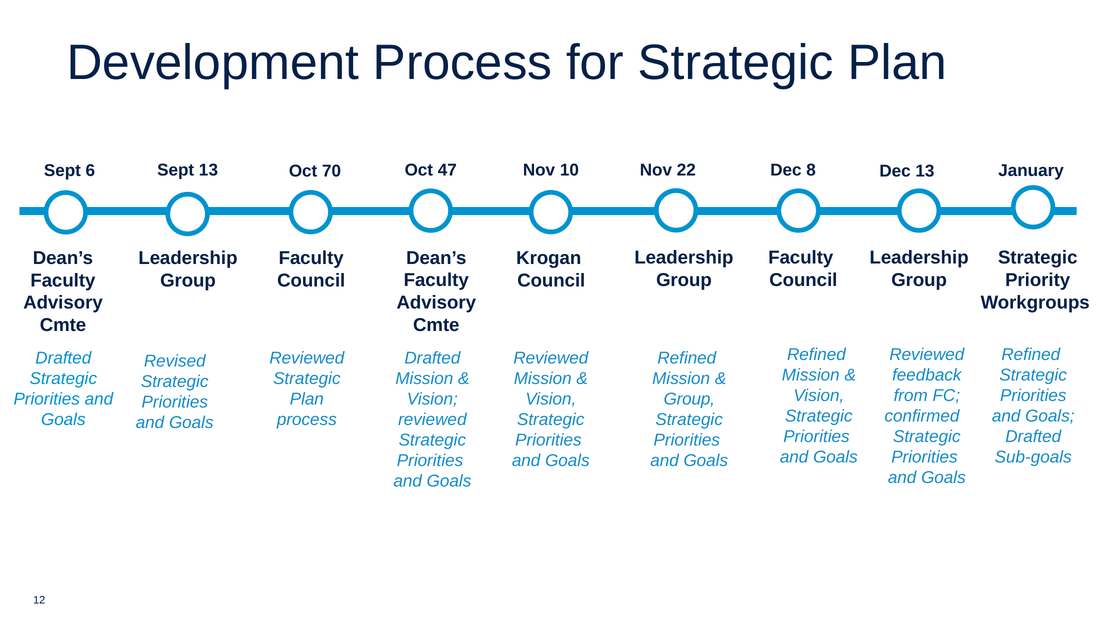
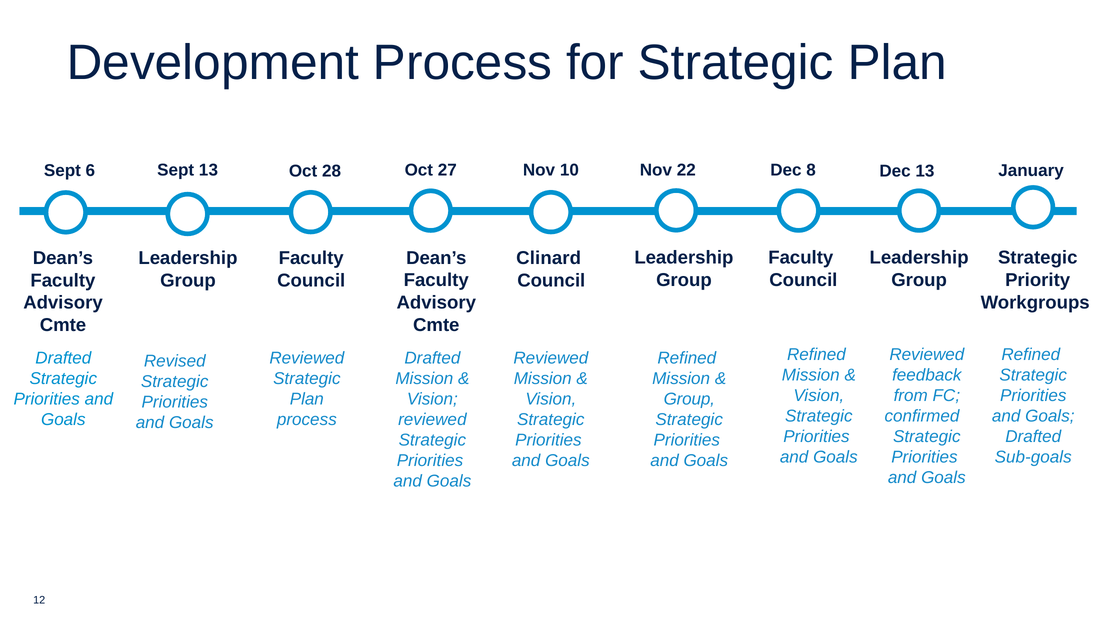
70: 70 -> 28
47: 47 -> 27
Krogan: Krogan -> Clinard
